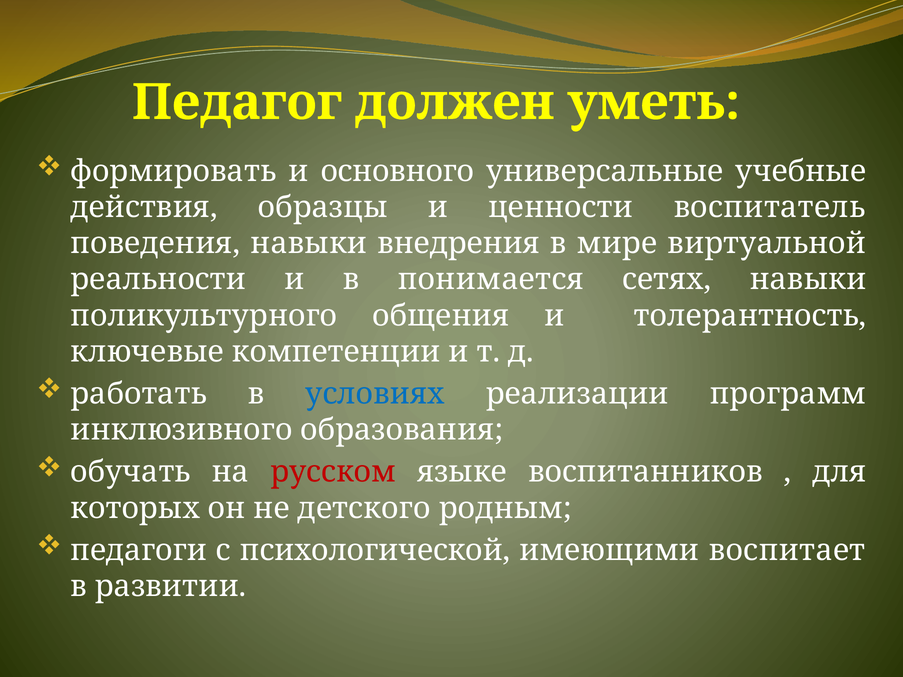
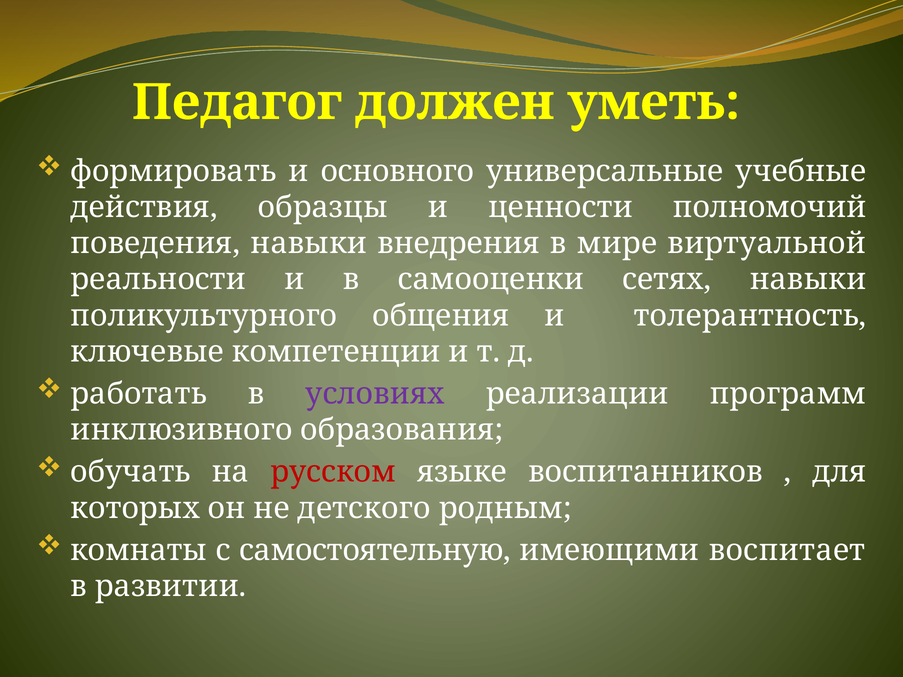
воспитатель: воспитатель -> полномочий
понимается: понимается -> самооценки
условиях colour: blue -> purple
педагоги: педагоги -> комнаты
психологической: психологической -> самостоятельную
